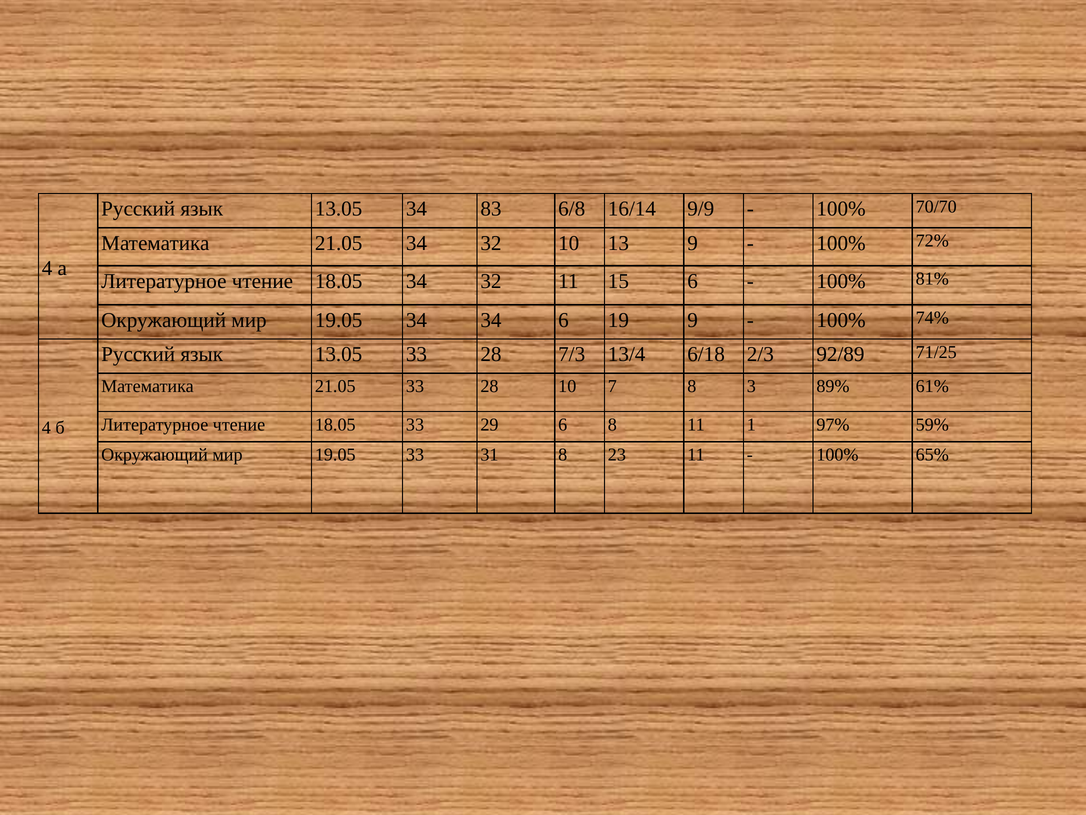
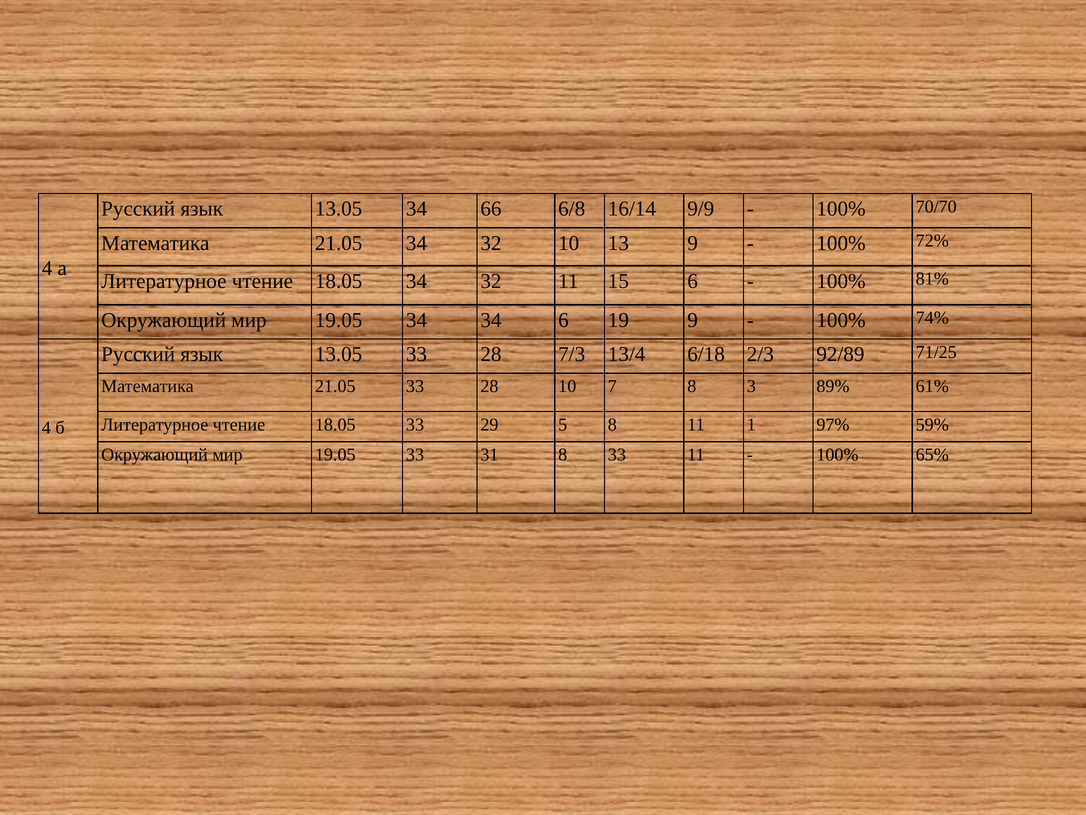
83: 83 -> 66
29 6: 6 -> 5
8 23: 23 -> 33
